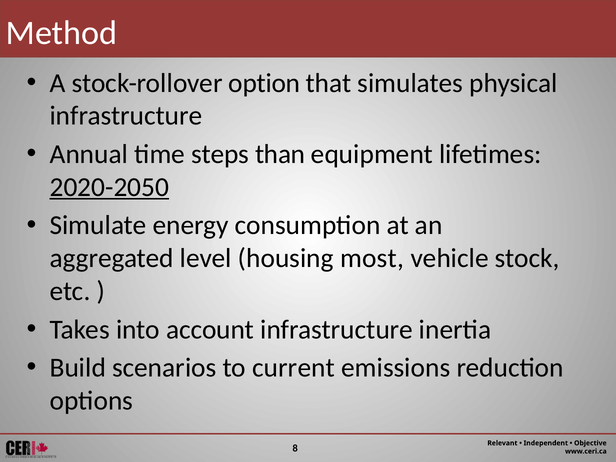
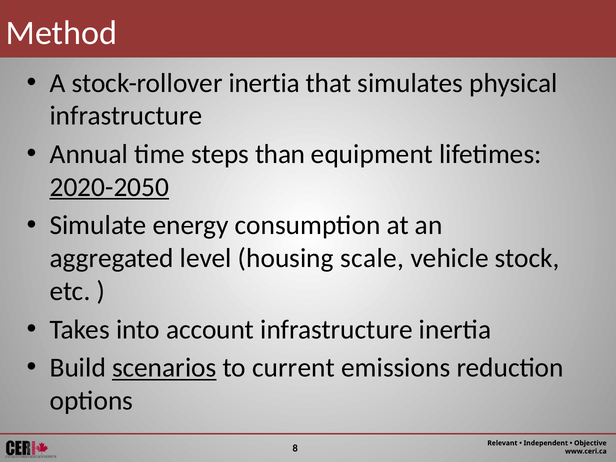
stock-rollover option: option -> inertia
most: most -> scale
scenarios underline: none -> present
